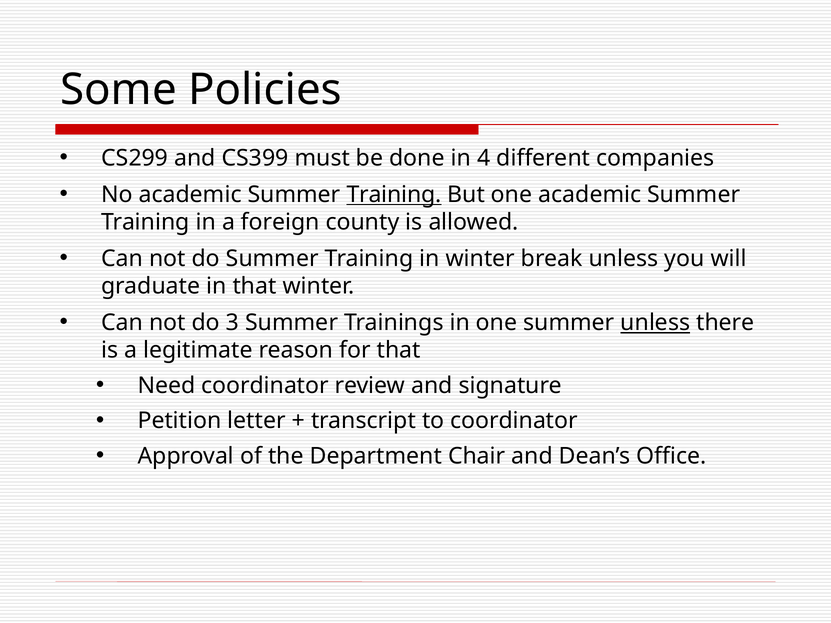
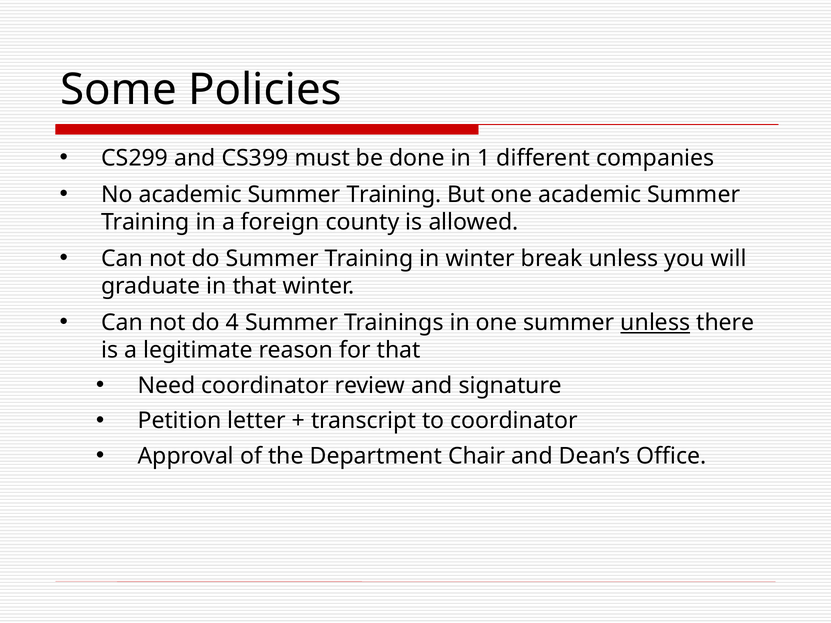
4: 4 -> 1
Training at (394, 195) underline: present -> none
3: 3 -> 4
